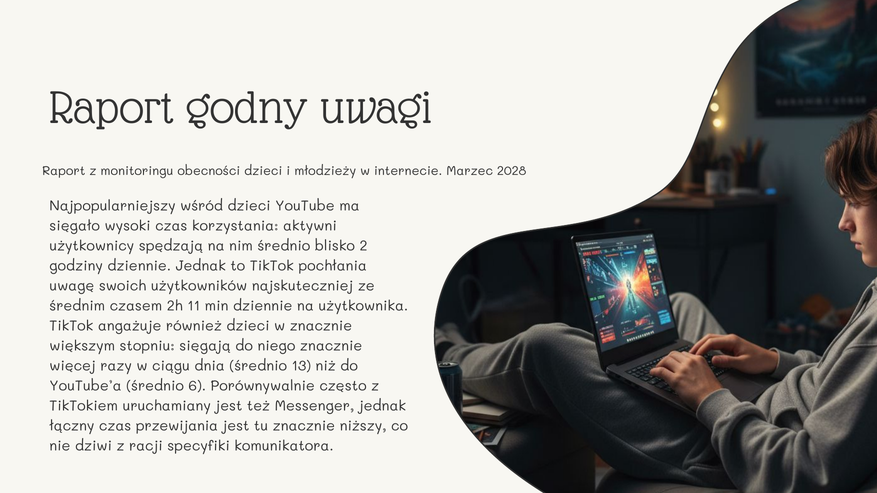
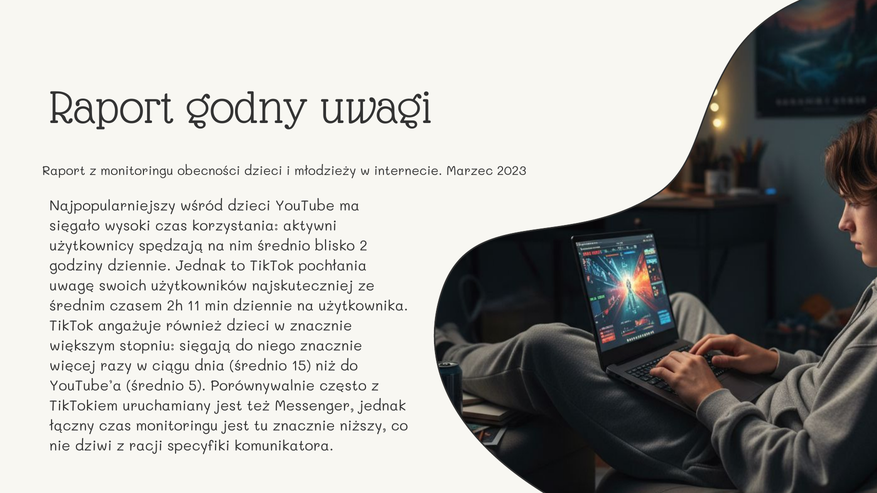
2028: 2028 -> 2023
13: 13 -> 15
6: 6 -> 5
czas przewijania: przewijania -> monitoringu
